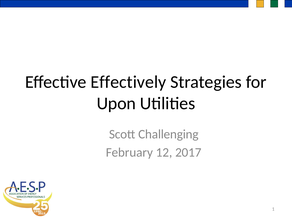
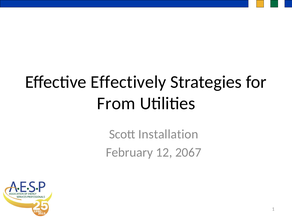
Upon: Upon -> From
Challenging: Challenging -> Installation
2017: 2017 -> 2067
